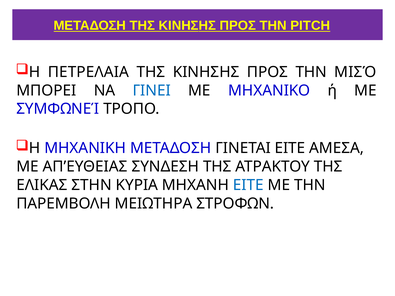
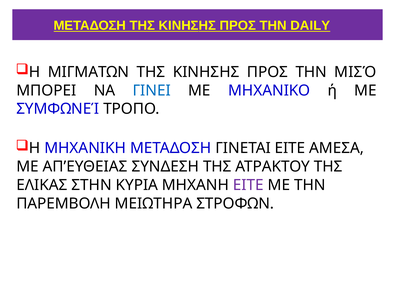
PITCH: PITCH -> DAILY
ΠΕΤΡΕΛΑΙΑ: ΠΕΤΡΕΛΑΙΑ -> ΜΙΓΜΑΤΩΝ
ΕΙΤΕ at (248, 185) colour: blue -> purple
